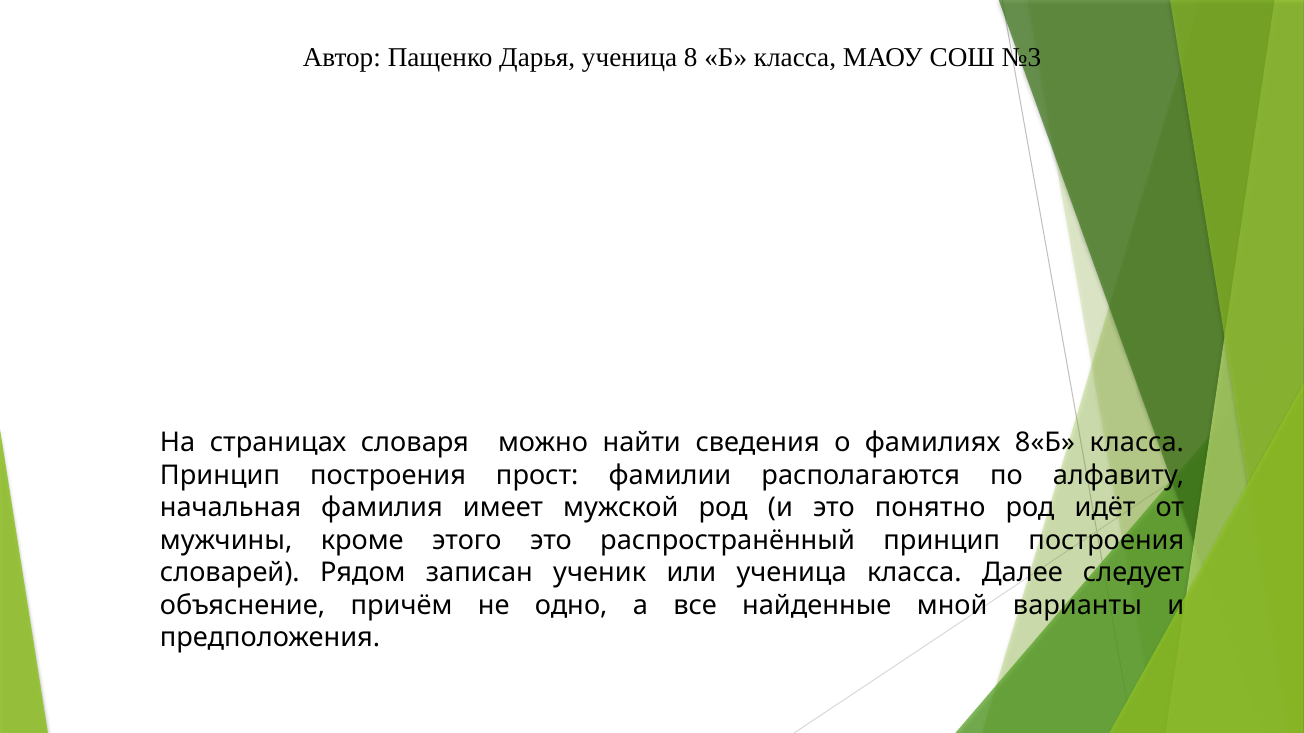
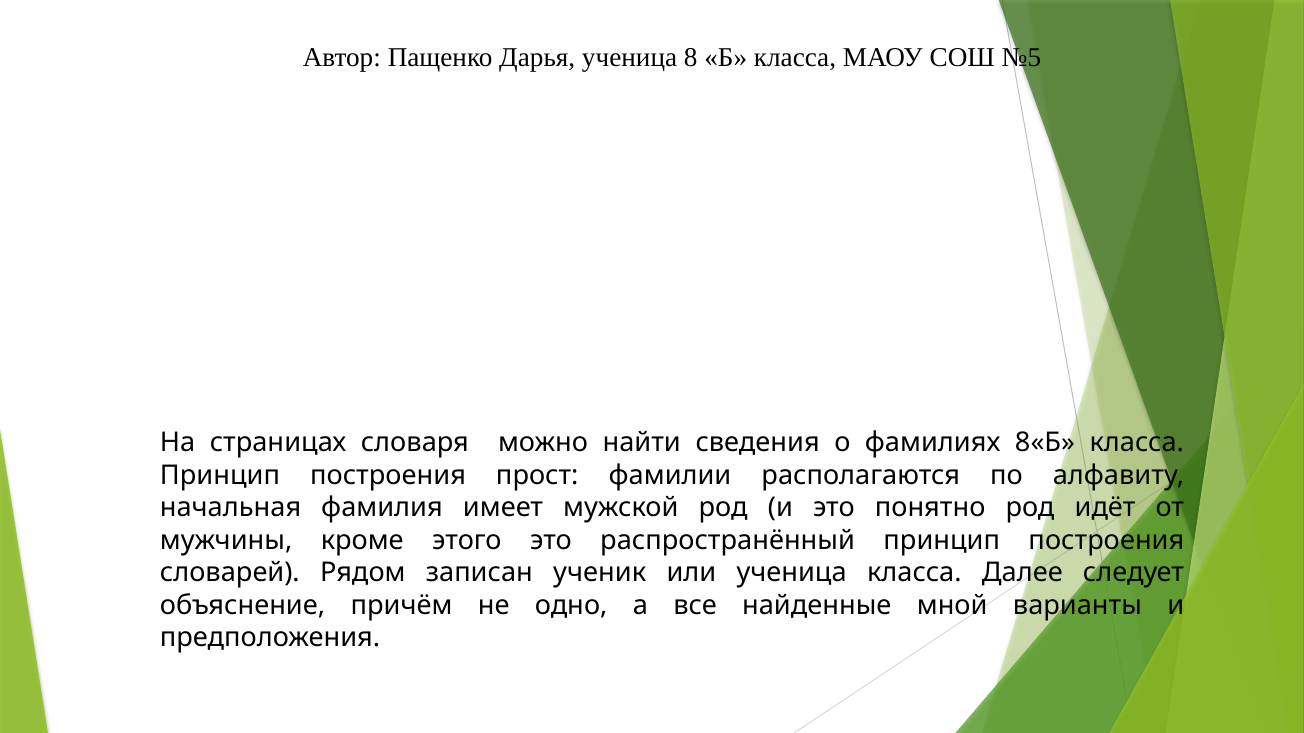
№3: №3 -> №5
